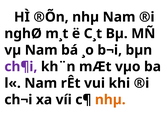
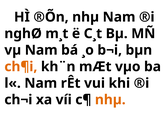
ch¶i colour: purple -> orange
